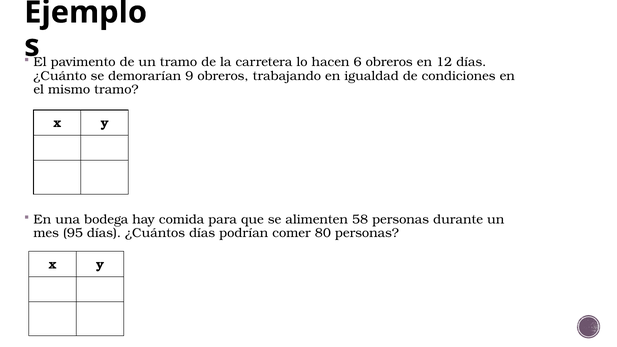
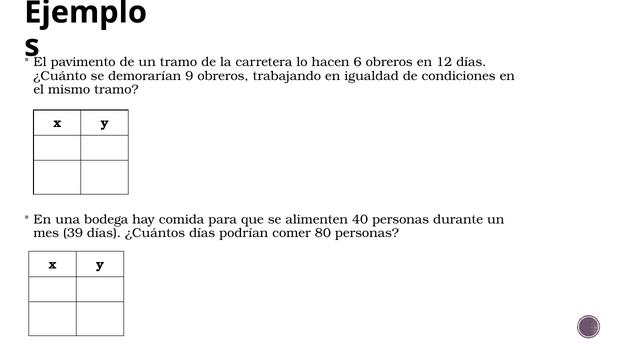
58: 58 -> 40
95: 95 -> 39
